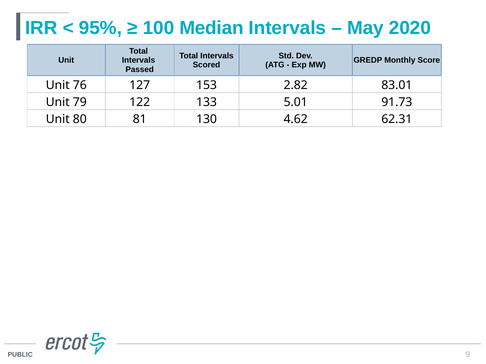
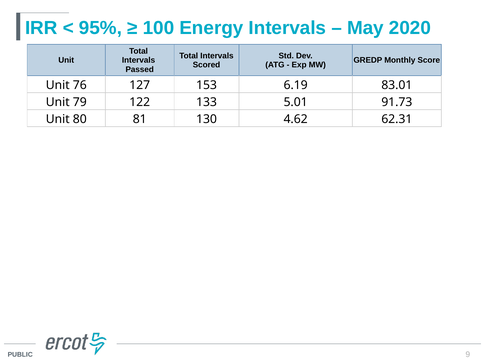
Median: Median -> Energy
2.82: 2.82 -> 6.19
